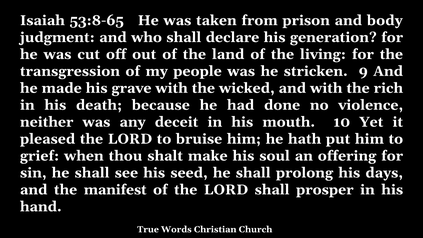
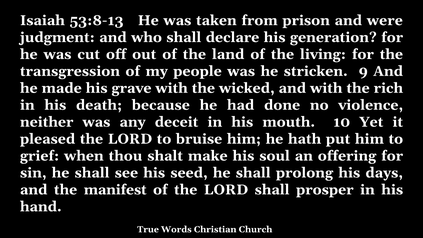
53:8-65: 53:8-65 -> 53:8-13
body: body -> were
